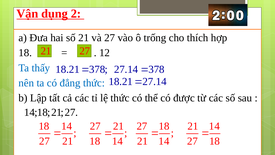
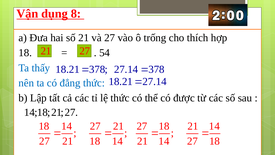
2: 2 -> 8
12: 12 -> 54
